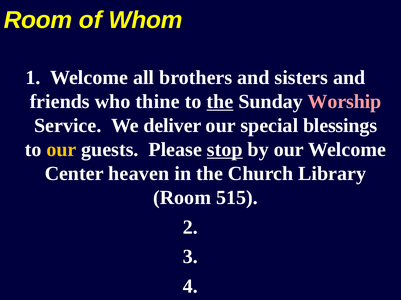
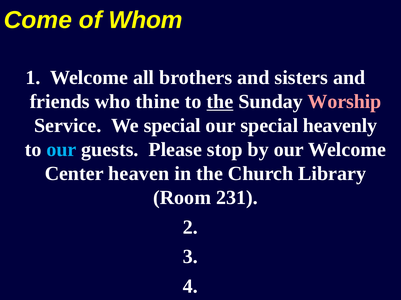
Room at (38, 20): Room -> Come
We deliver: deliver -> special
blessings: blessings -> heavenly
our at (61, 150) colour: yellow -> light blue
stop underline: present -> none
515: 515 -> 231
